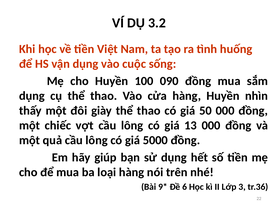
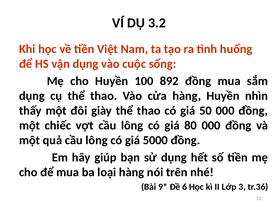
090: 090 -> 892
13: 13 -> 80
